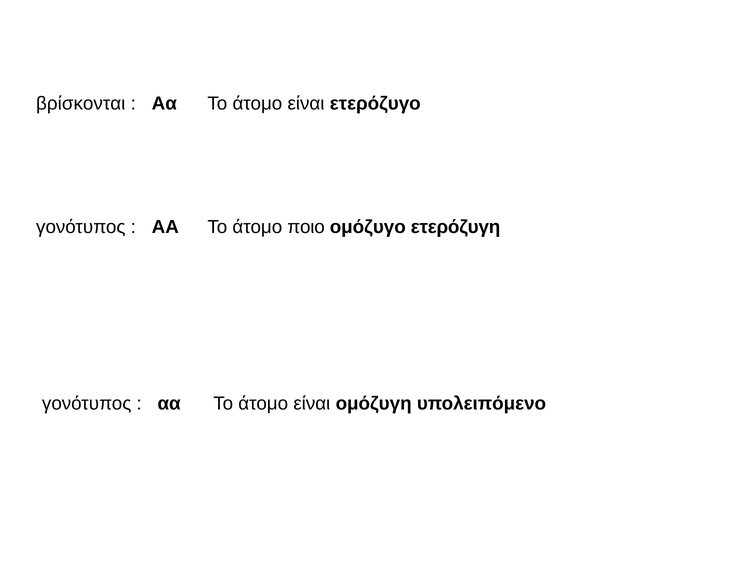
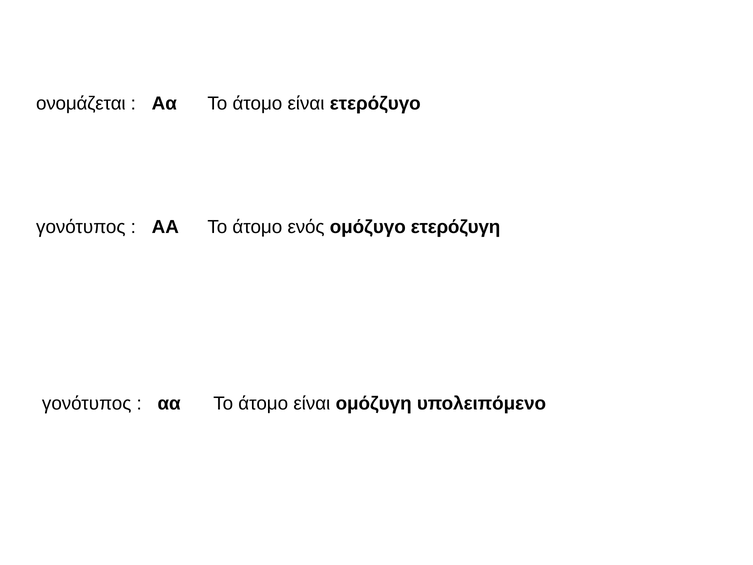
βρίσκονται: βρίσκονται -> ονομάζεται
ποιο: ποιο -> ενός
